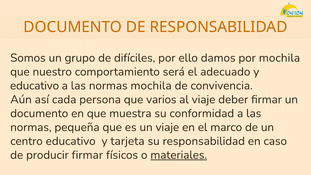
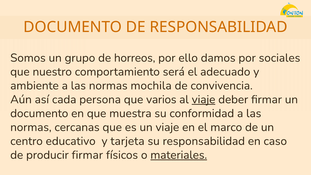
difíciles: difíciles -> horreos
por mochila: mochila -> sociales
educativo at (35, 86): educativo -> ambiente
viaje at (204, 99) underline: none -> present
pequeña: pequeña -> cercanas
